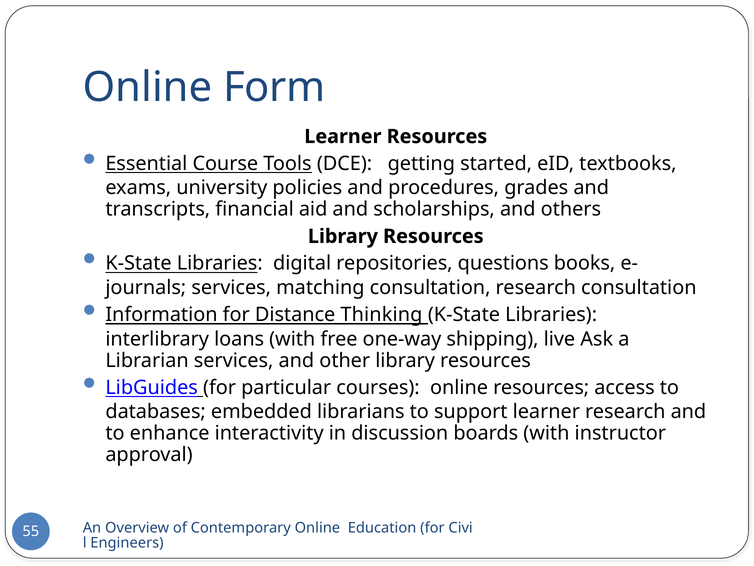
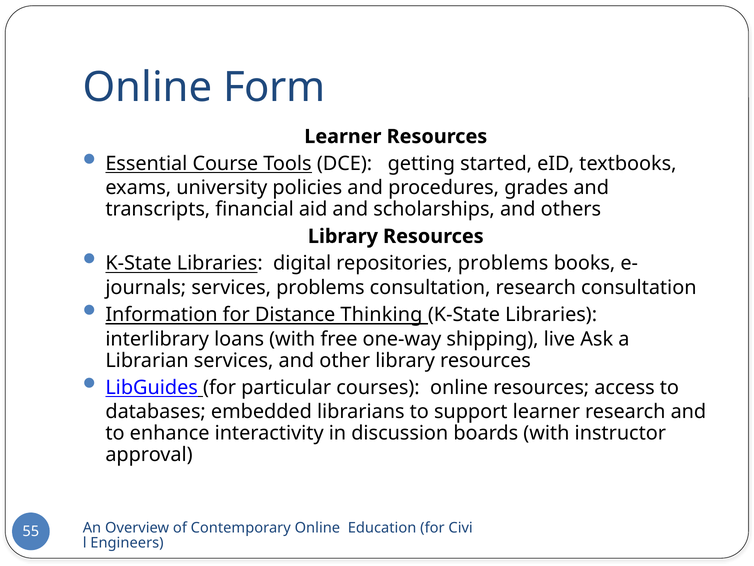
repositories questions: questions -> problems
services matching: matching -> problems
